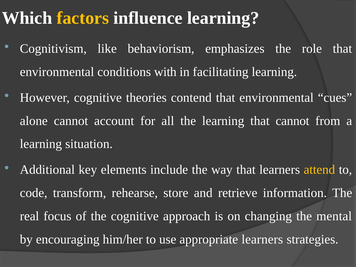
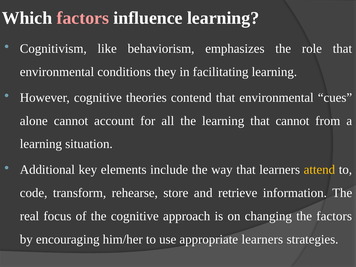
factors at (83, 18) colour: yellow -> pink
with: with -> they
the mental: mental -> factors
